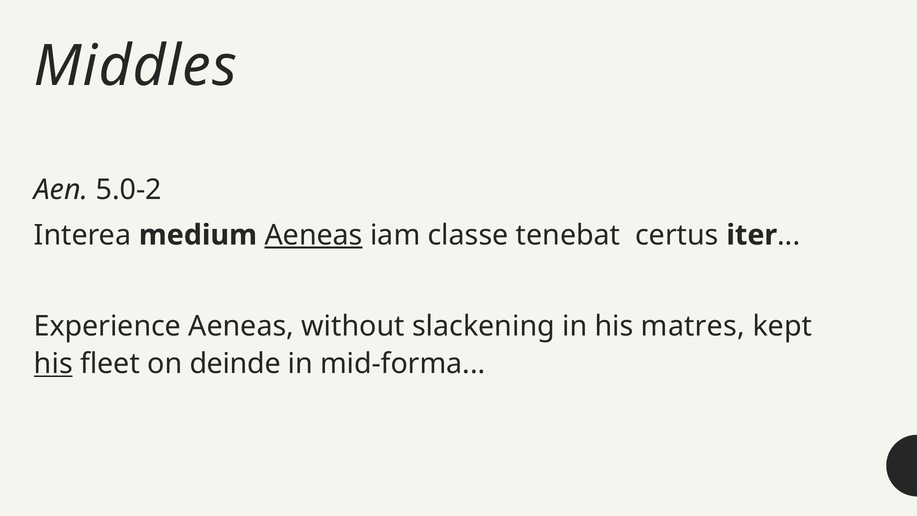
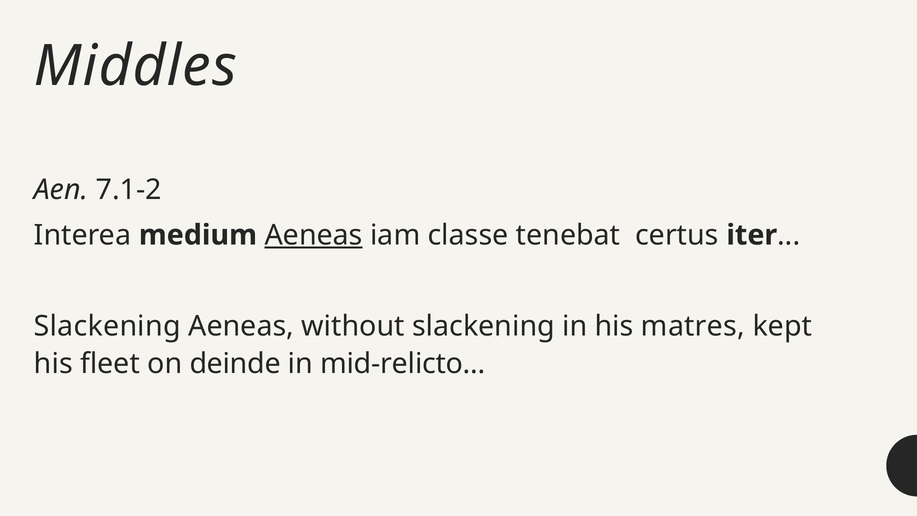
5.0-2: 5.0-2 -> 7.1-2
Experience at (107, 326): Experience -> Slackening
his at (53, 364) underline: present -> none
mid-forma: mid-forma -> mid-relicto
